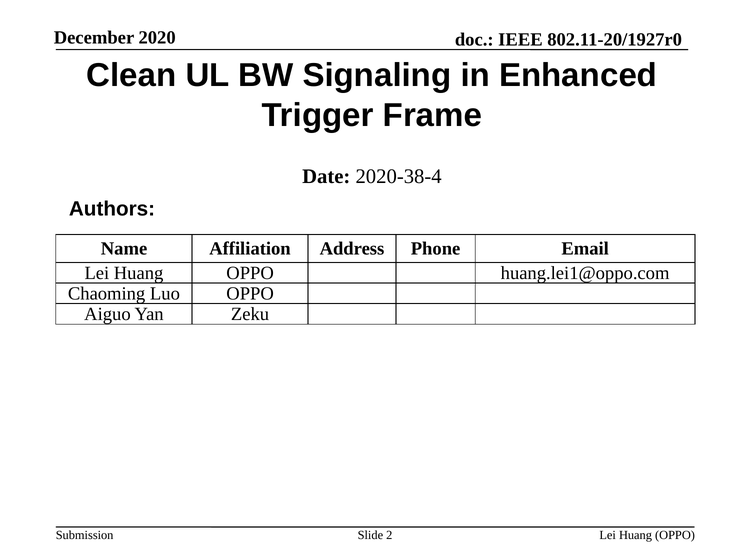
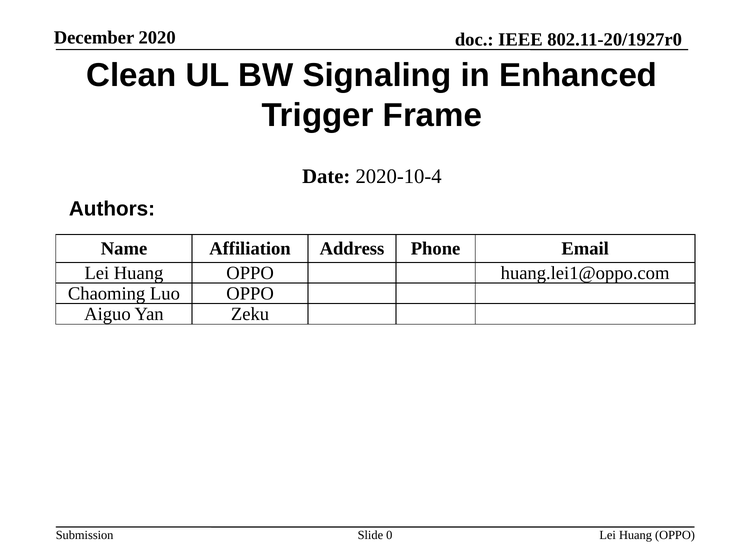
2020-38-4: 2020-38-4 -> 2020-10-4
2: 2 -> 0
